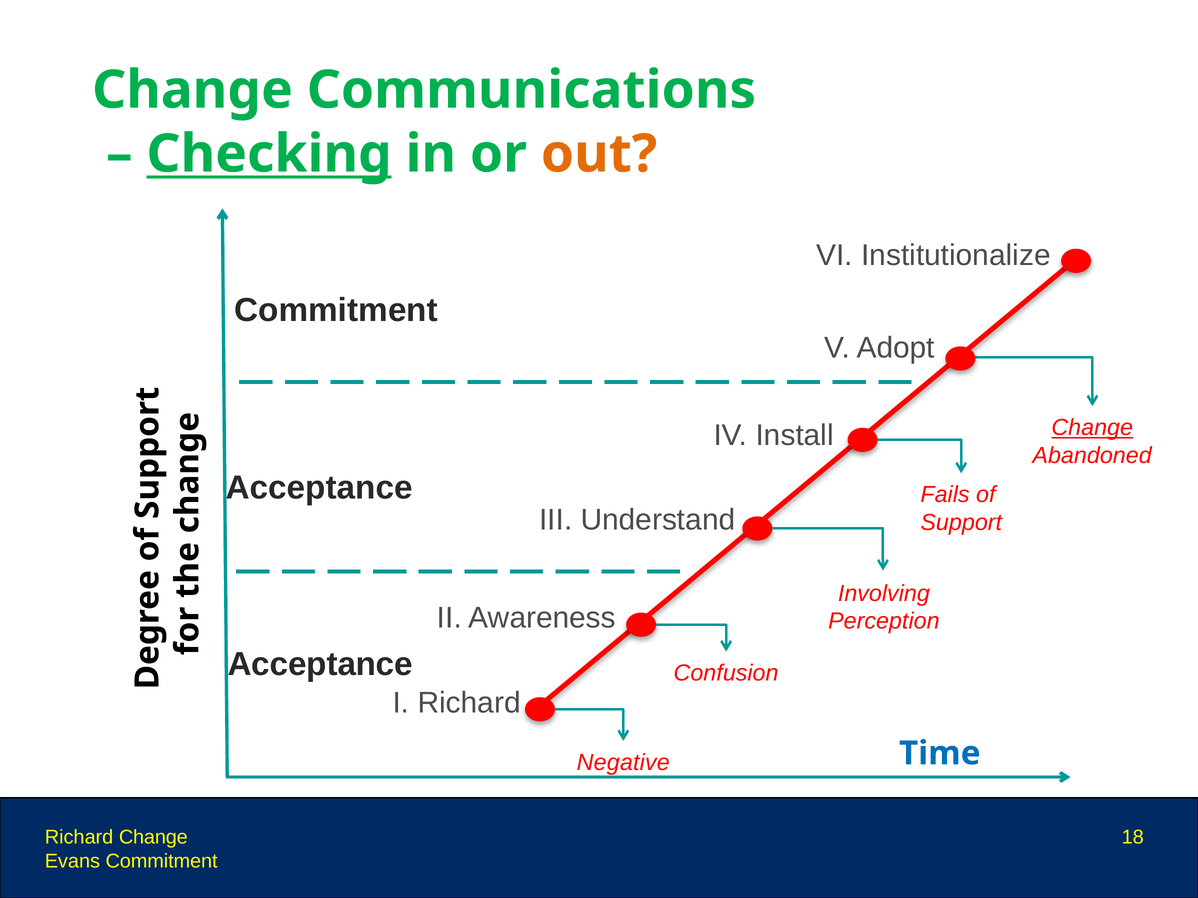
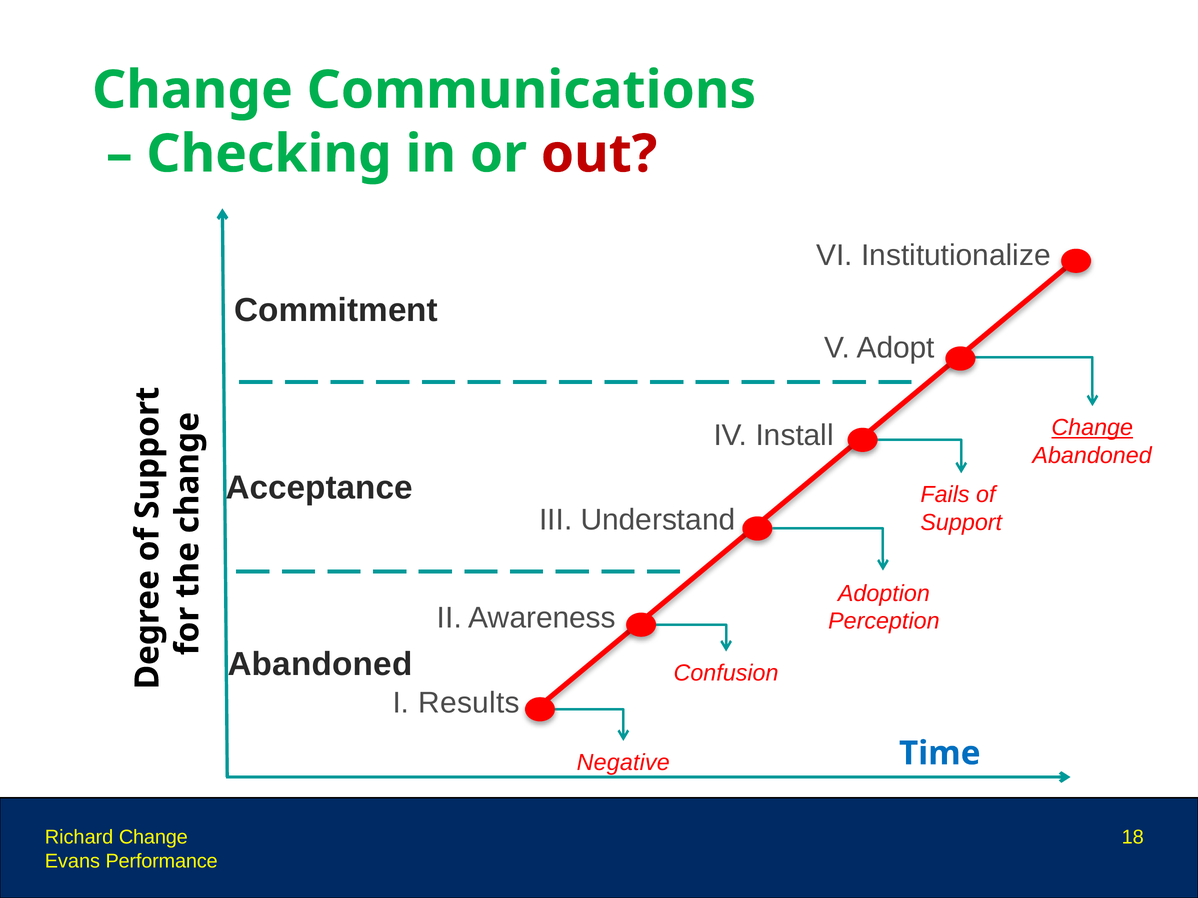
Checking underline: present -> none
out colour: orange -> red
Involving: Involving -> Adoption
Acceptance at (320, 665): Acceptance -> Abandoned
I Richard: Richard -> Results
Evans Commitment: Commitment -> Performance
